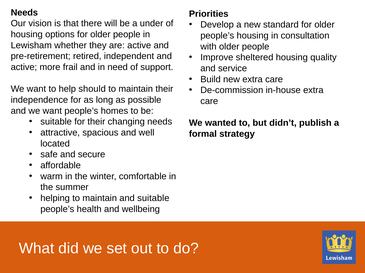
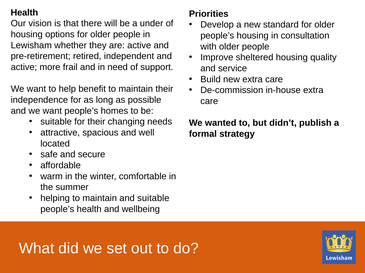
Needs at (24, 13): Needs -> Health
should: should -> benefit
